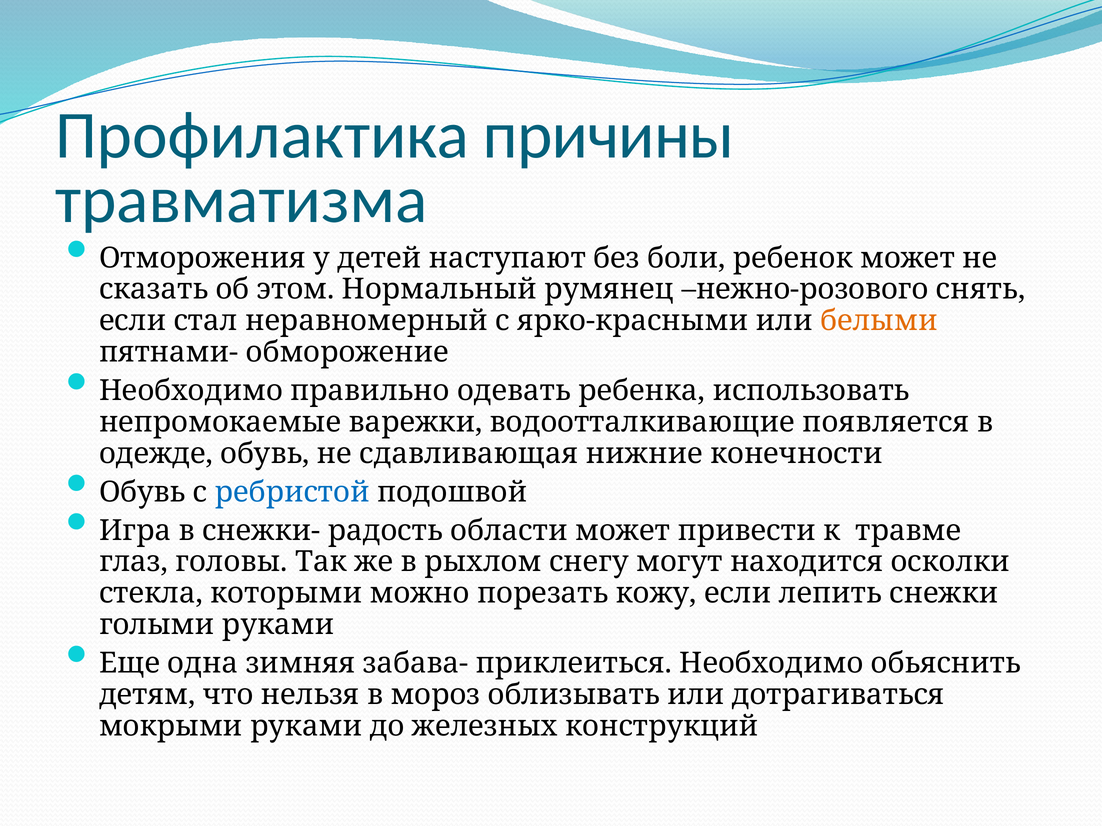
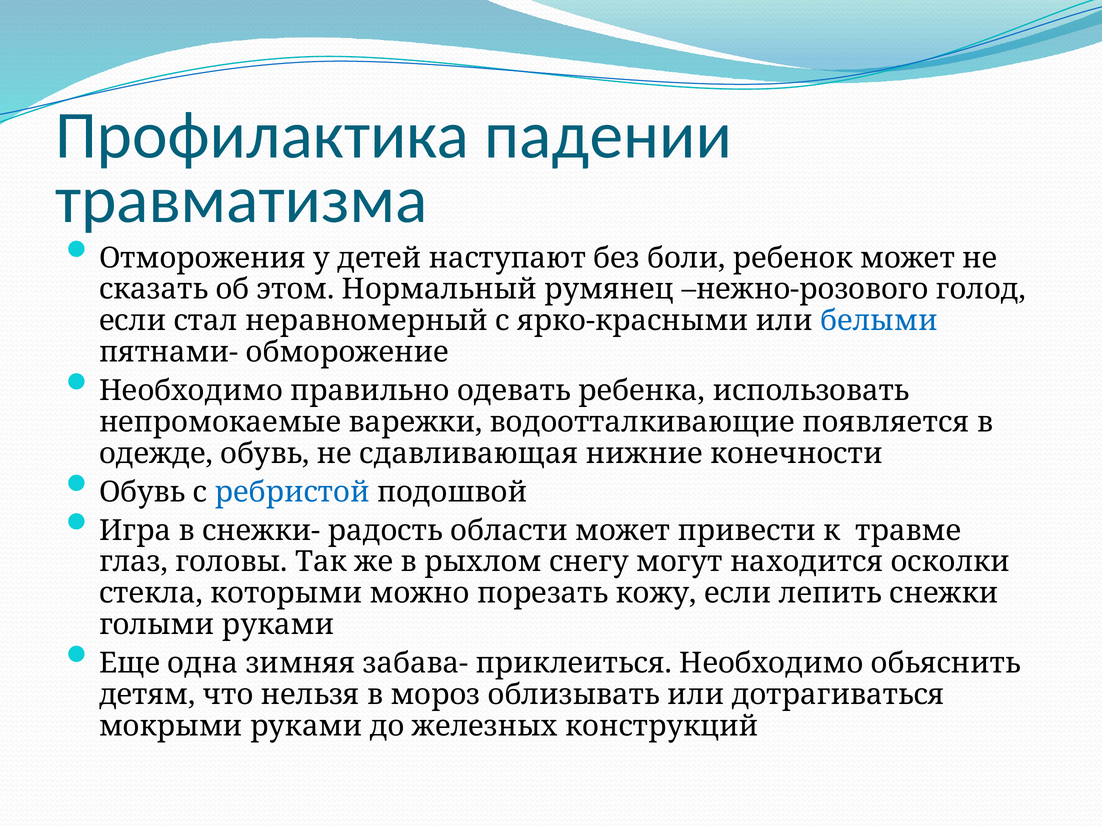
причины: причины -> падении
снять: снять -> голод
белыми colour: orange -> blue
